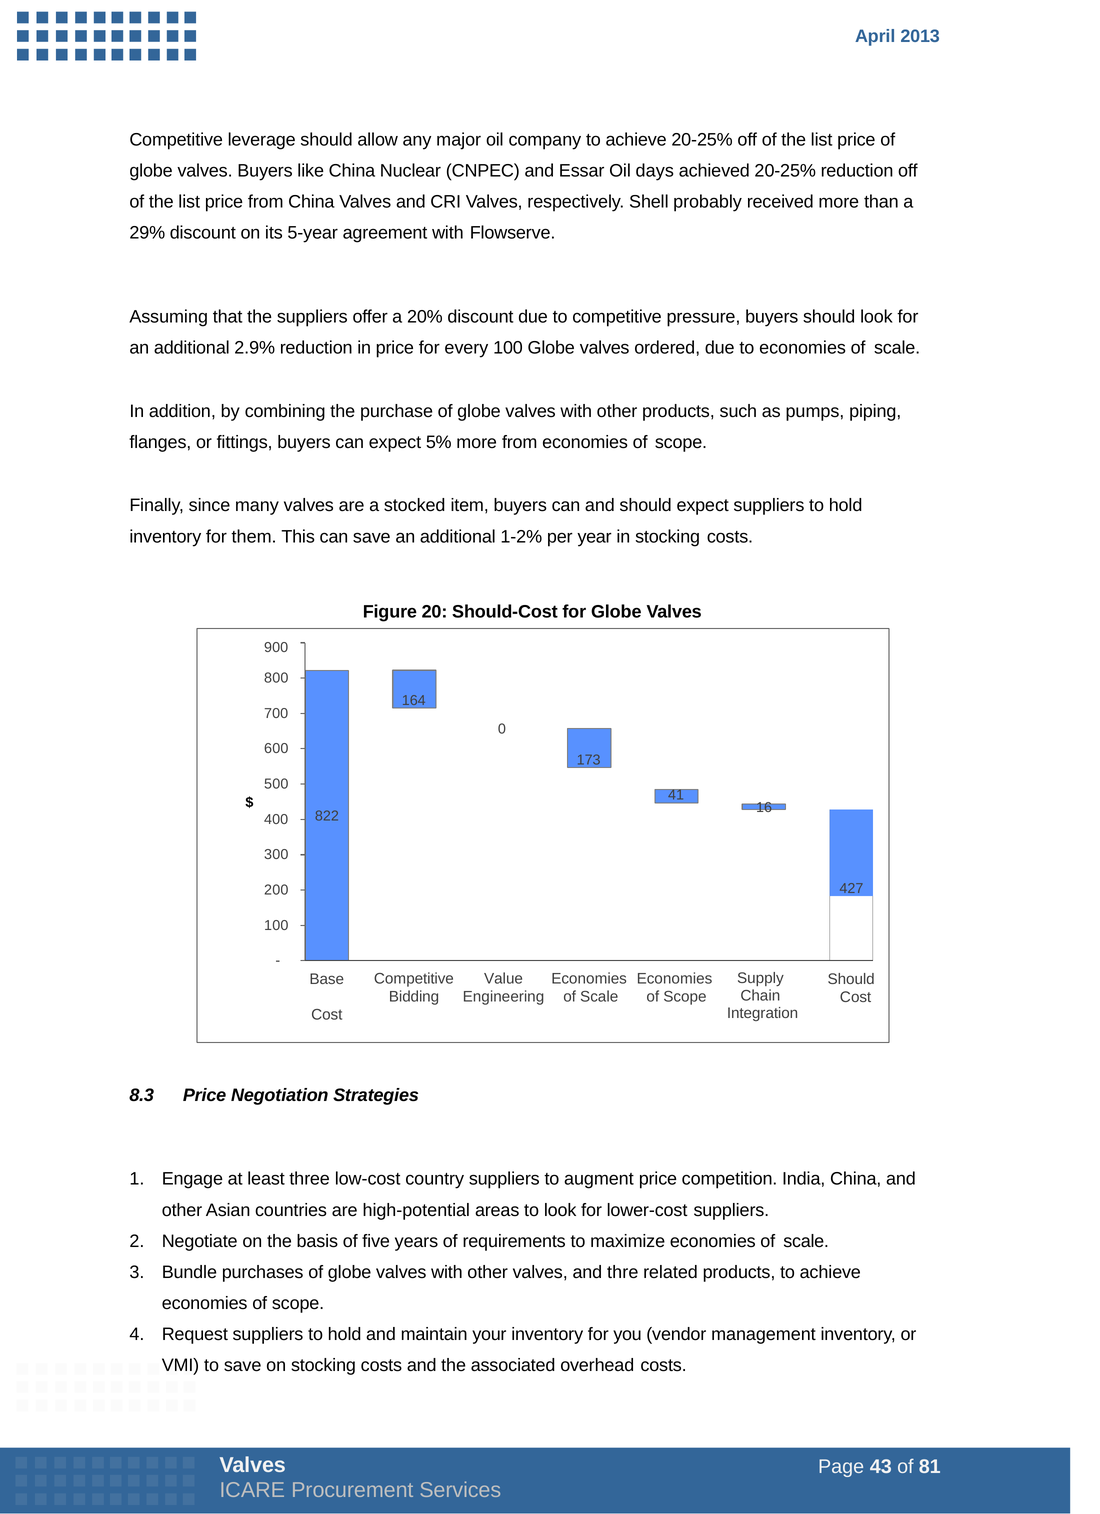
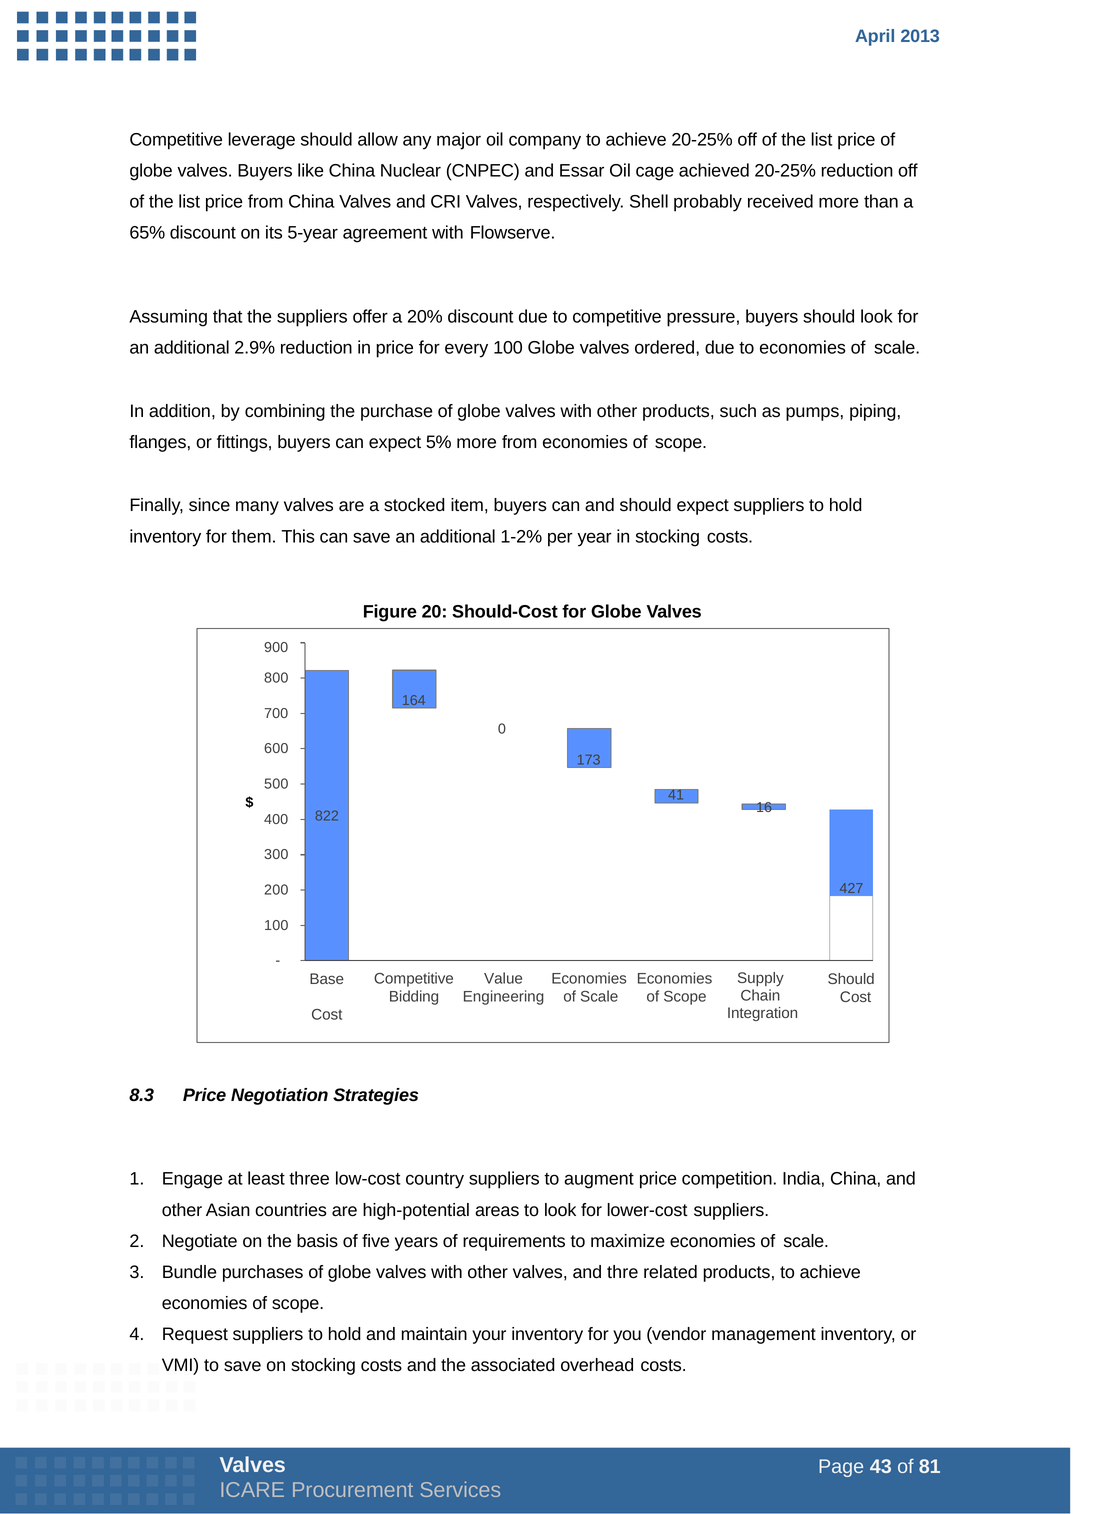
days: days -> cage
29%: 29% -> 65%
